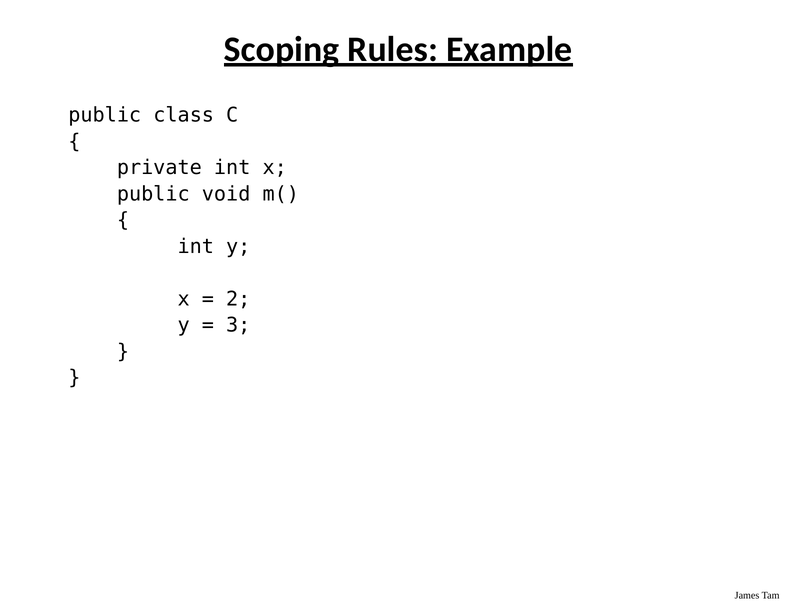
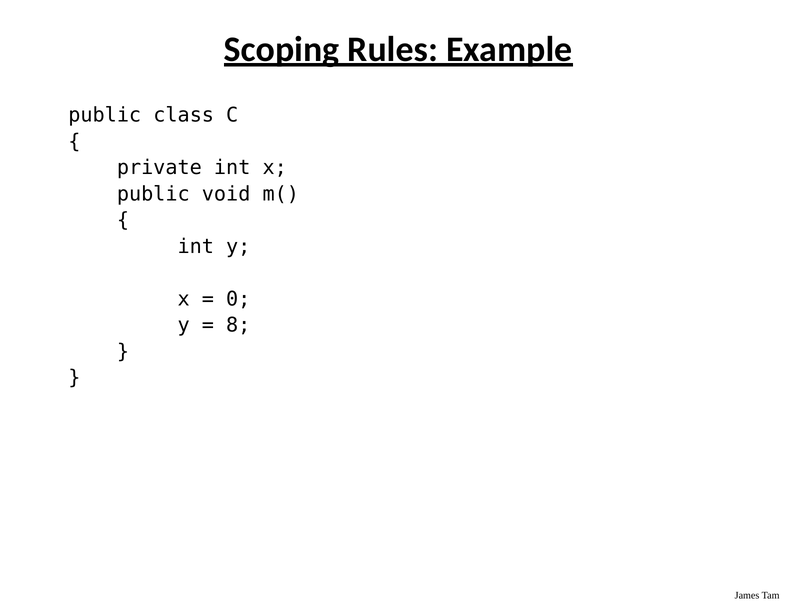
2: 2 -> 0
3: 3 -> 8
